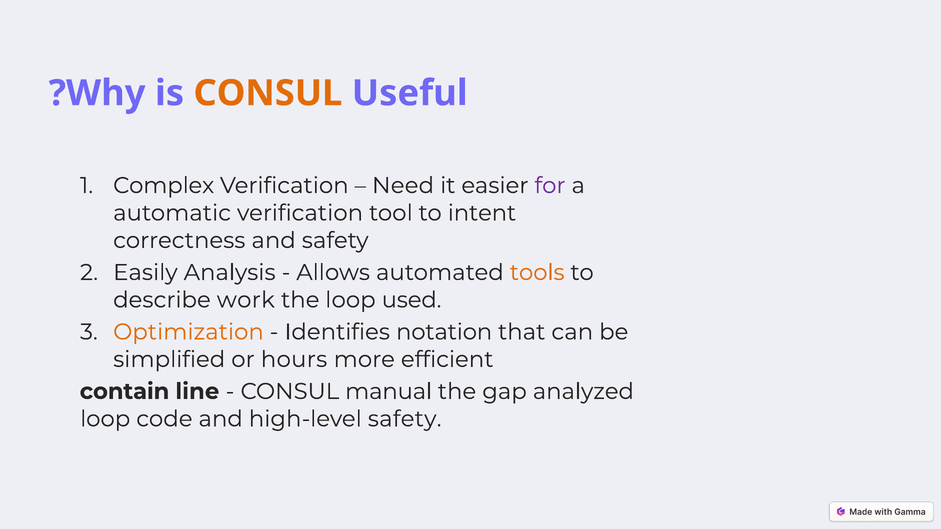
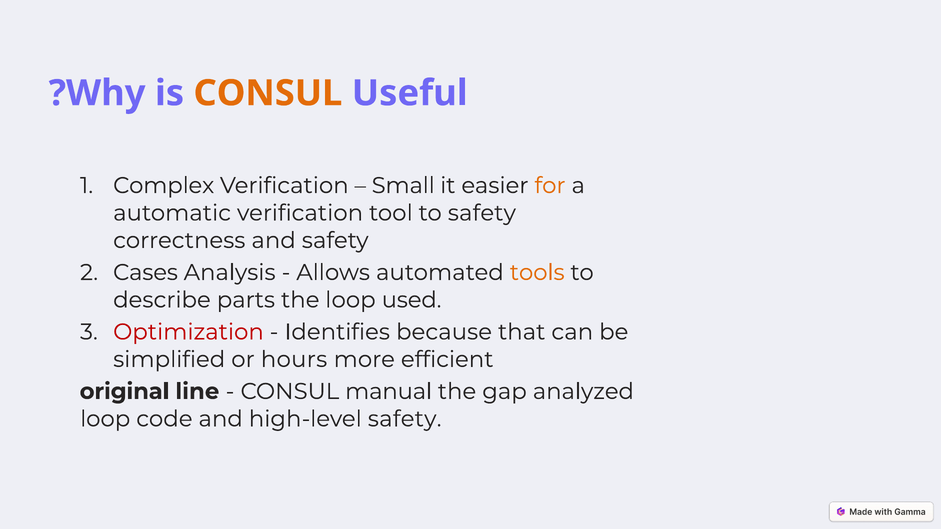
Need: Need -> Small
for colour: purple -> orange
to intent: intent -> safety
Easily: Easily -> Cases
work: work -> parts
Optimization colour: orange -> red
notation: notation -> because
contain: contain -> original
